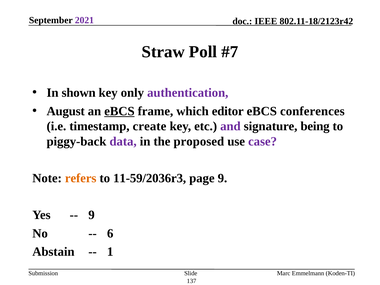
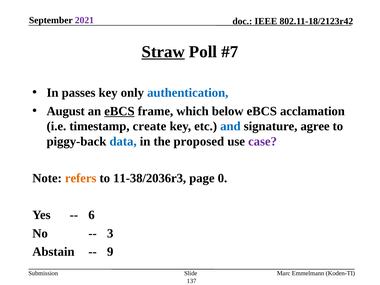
Straw underline: none -> present
shown: shown -> passes
authentication colour: purple -> blue
editor: editor -> below
conferences: conferences -> acclamation
and colour: purple -> blue
being: being -> agree
data colour: purple -> blue
11-59/2036r3: 11-59/2036r3 -> 11-38/2036r3
page 9: 9 -> 0
9 at (92, 215): 9 -> 6
6: 6 -> 3
1: 1 -> 9
